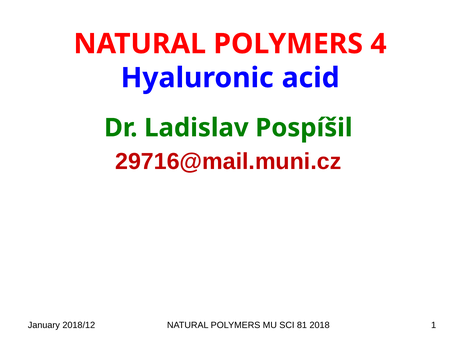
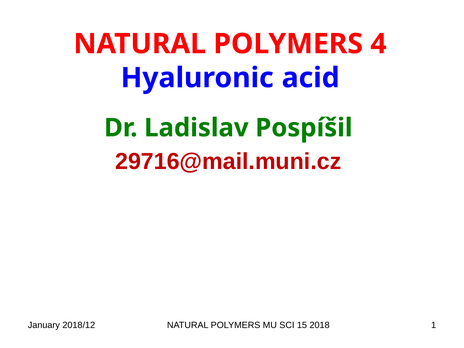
81: 81 -> 15
